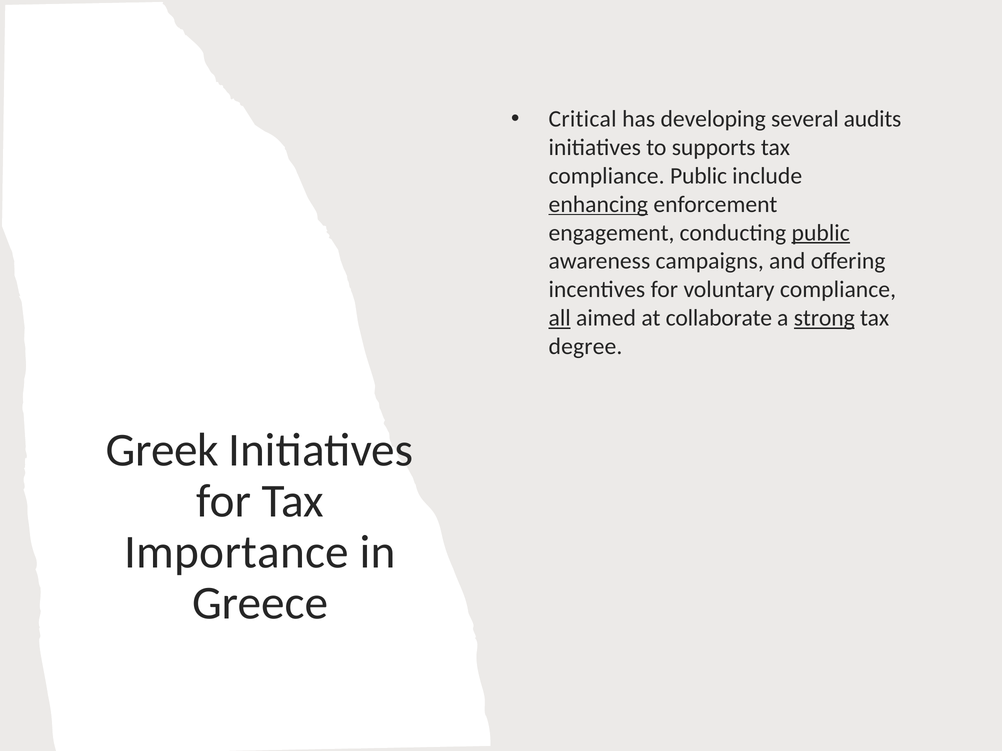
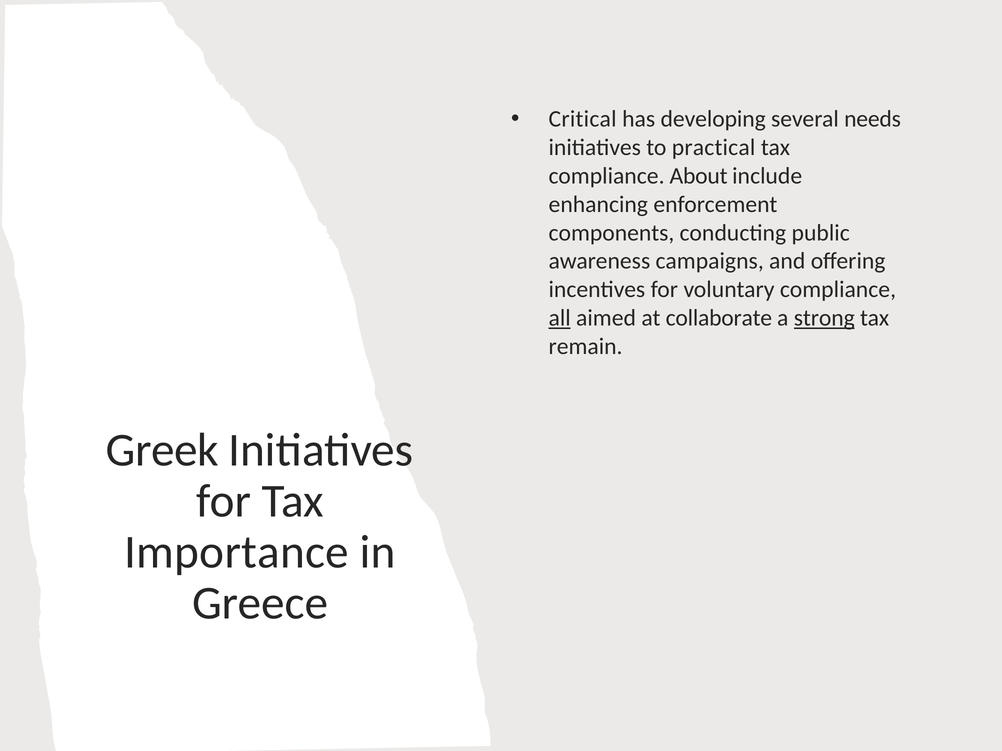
audits: audits -> needs
supports: supports -> practical
compliance Public: Public -> About
enhancing underline: present -> none
engagement: engagement -> components
public at (821, 233) underline: present -> none
degree: degree -> remain
